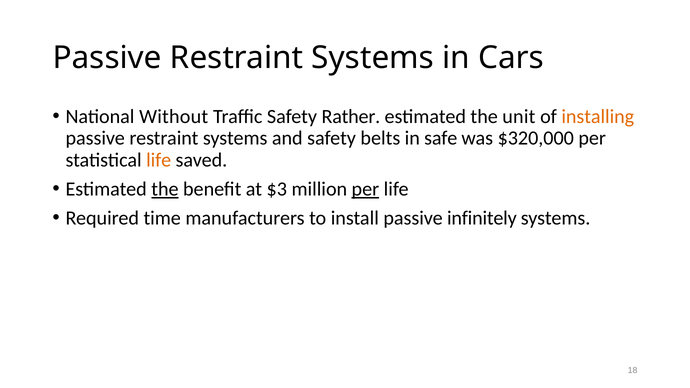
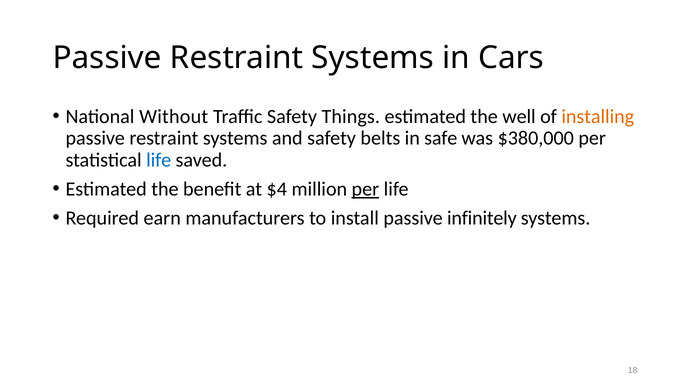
Rather: Rather -> Things
unit: unit -> well
$320,000: $320,000 -> $380,000
life at (159, 160) colour: orange -> blue
the at (165, 189) underline: present -> none
$3: $3 -> $4
time: time -> earn
